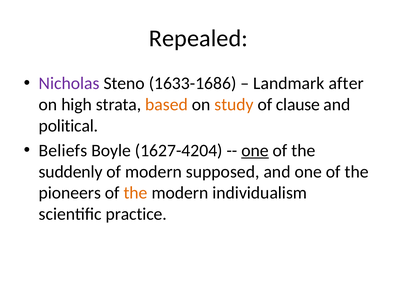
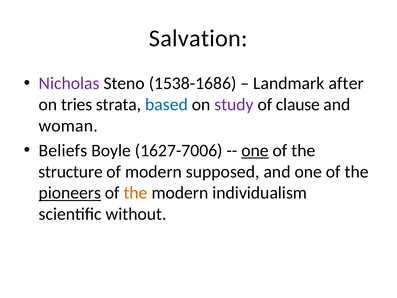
Repealed: Repealed -> Salvation
1633-1686: 1633-1686 -> 1538-1686
high: high -> tries
based colour: orange -> blue
study colour: orange -> purple
political: political -> woman
1627-4204: 1627-4204 -> 1627-7006
suddenly: suddenly -> structure
pioneers underline: none -> present
practice: practice -> without
